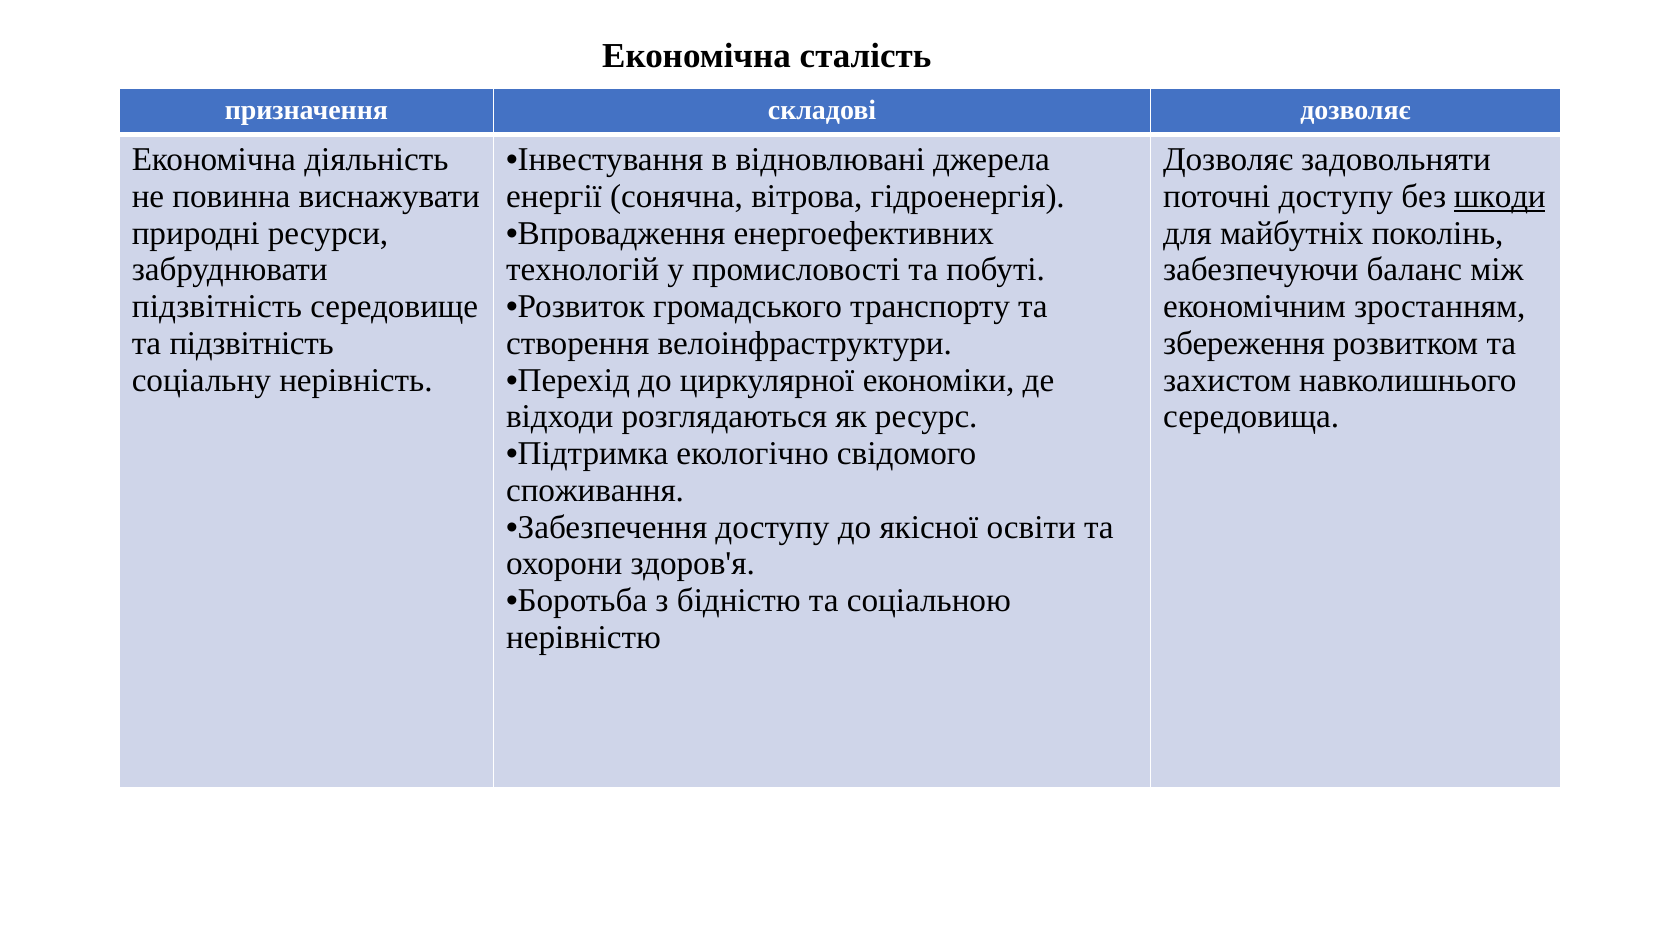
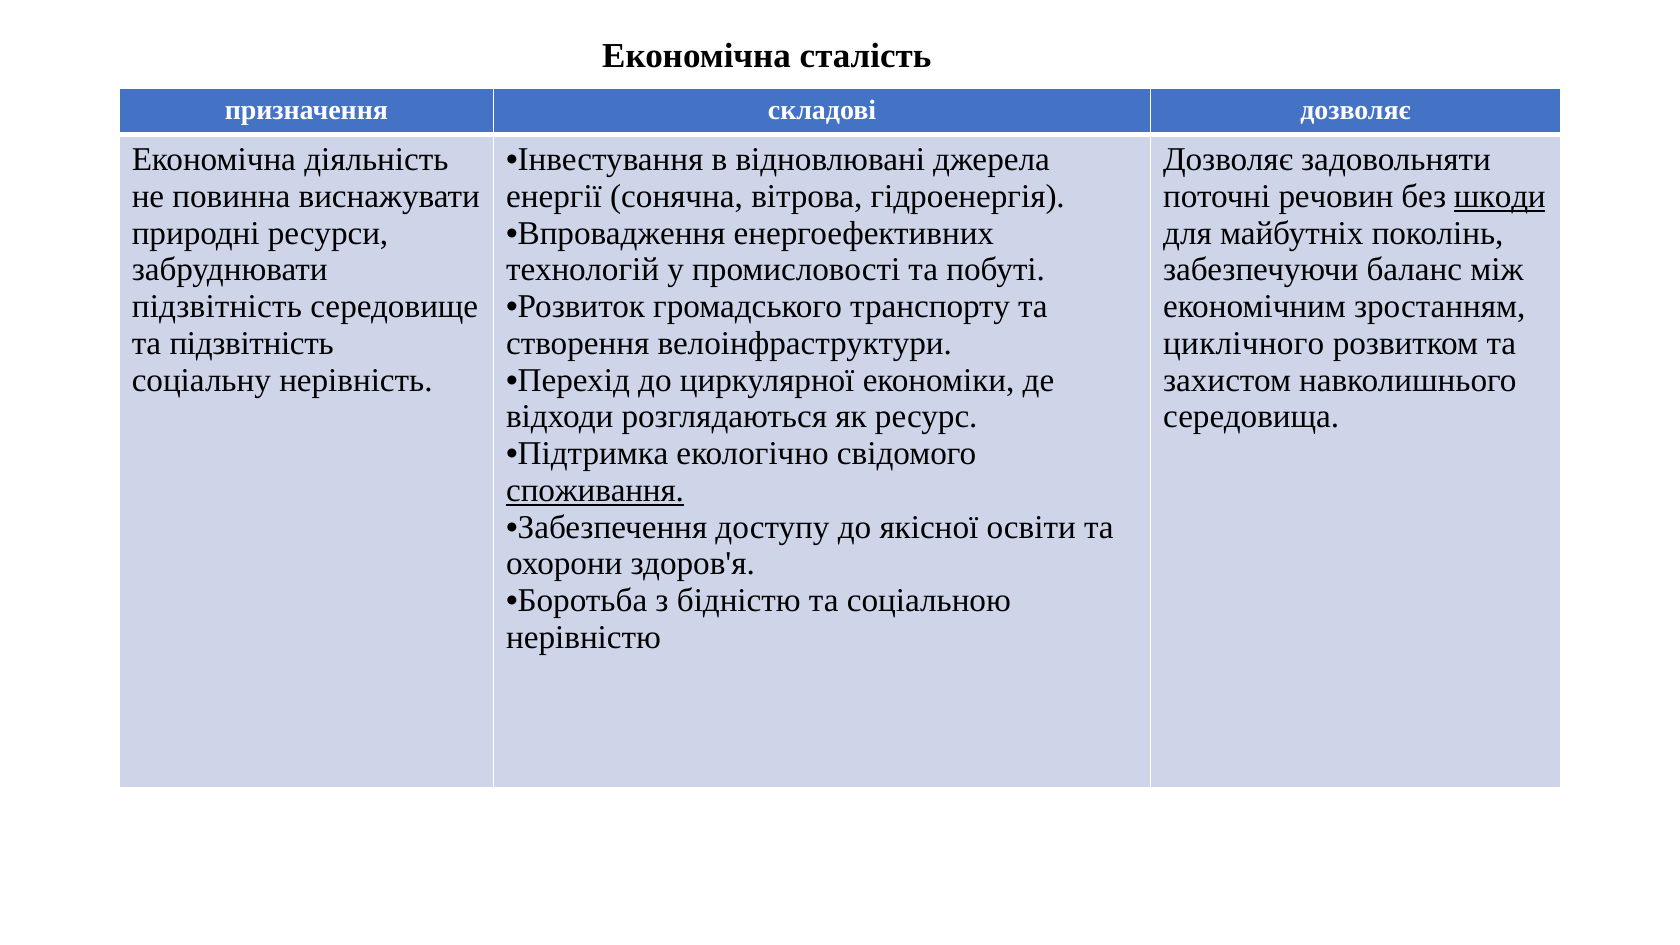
поточні доступу: доступу -> речовин
збереження: збереження -> циклічного
споживання underline: none -> present
